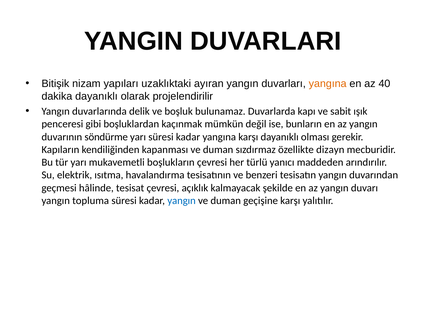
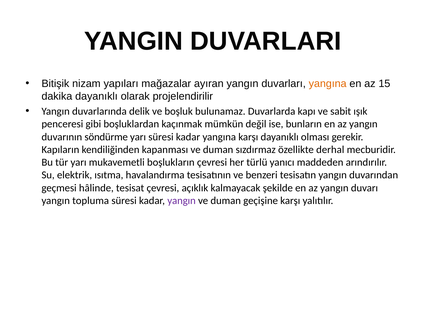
uzaklıktaki: uzaklıktaki -> mağazalar
40: 40 -> 15
dizayn: dizayn -> derhal
yangın at (182, 201) colour: blue -> purple
